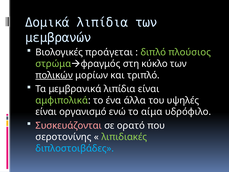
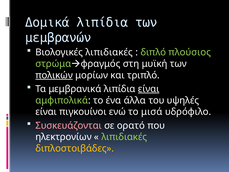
Βιολογικές προάγεται: προάγεται -> λιπιδιακές
κύκλο: κύκλο -> μυϊκή
είναι at (149, 89) underline: none -> present
οργανισμό: οργανισμό -> πιγκουίνοι
αίμα: αίμα -> μισά
σεροτονίνης: σεροτονίνης -> ηλεκτρονίων
διπλοστοιβάδες colour: light blue -> yellow
